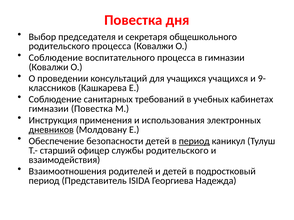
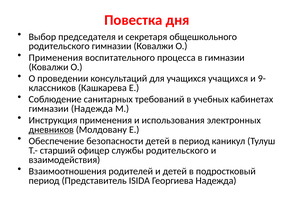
родительского процесса: процесса -> гимназии
Соблюдение at (56, 58): Соблюдение -> Применения
гимназии Повестка: Повестка -> Надежда
период at (194, 141) underline: present -> none
